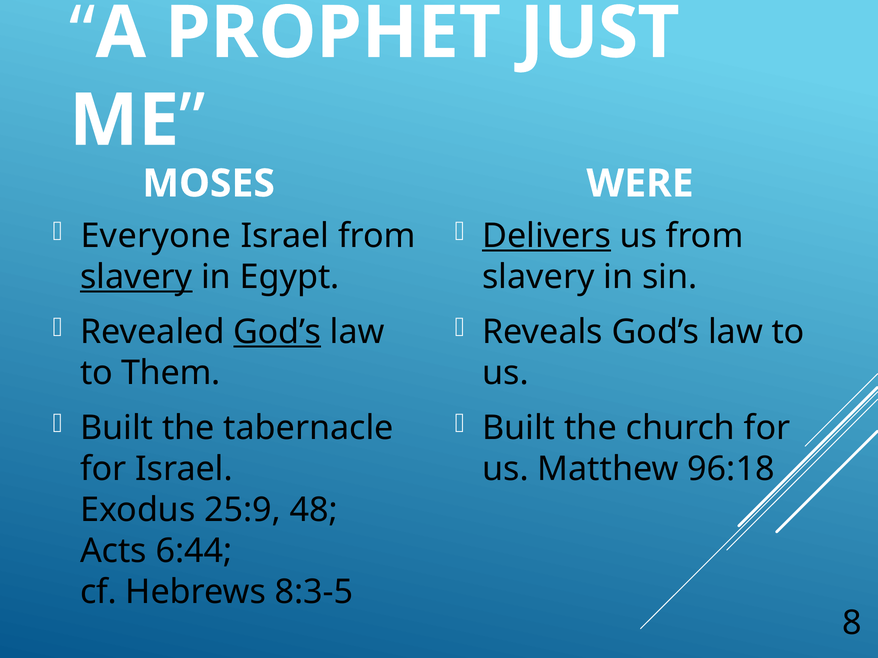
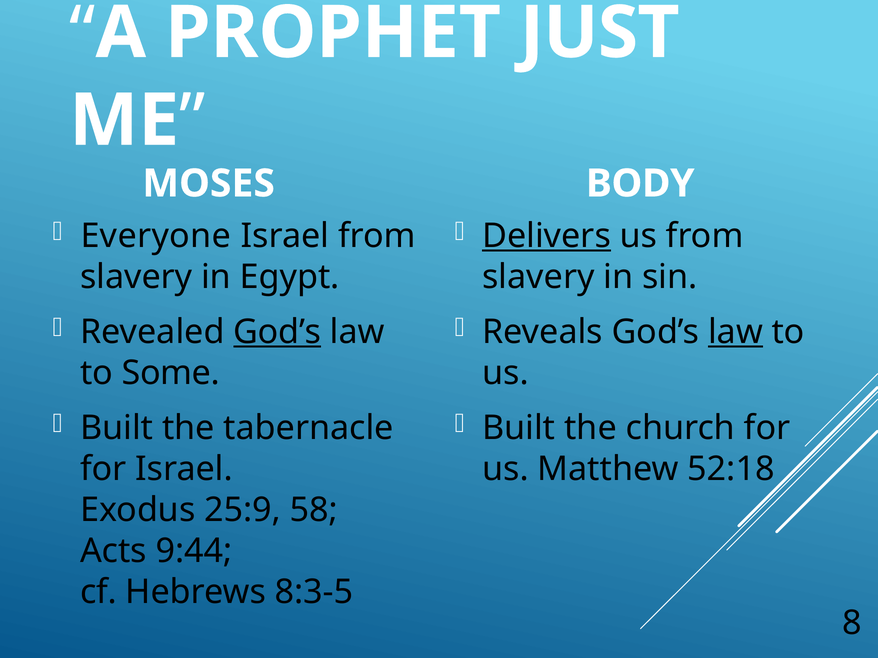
WERE: WERE -> BODY
slavery at (136, 277) underline: present -> none
law at (735, 332) underline: none -> present
Them: Them -> Some
96:18: 96:18 -> 52:18
48: 48 -> 58
6:44: 6:44 -> 9:44
